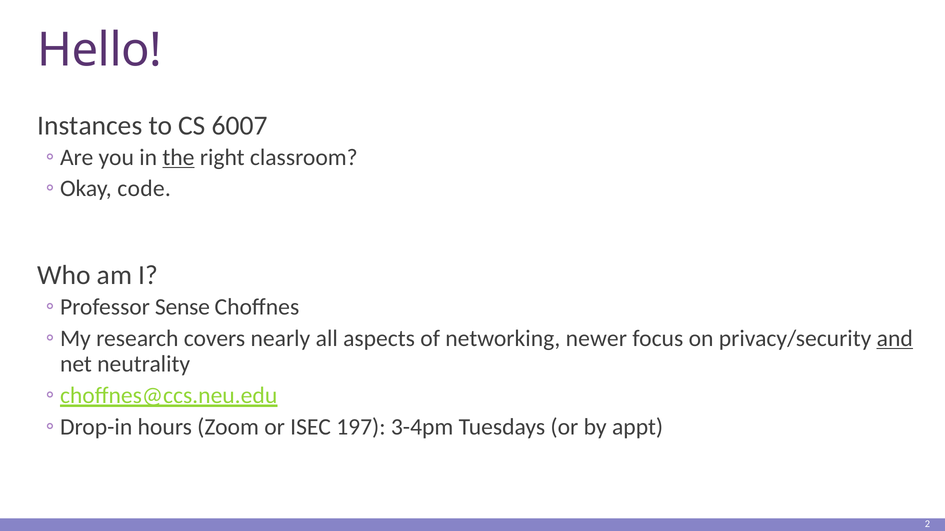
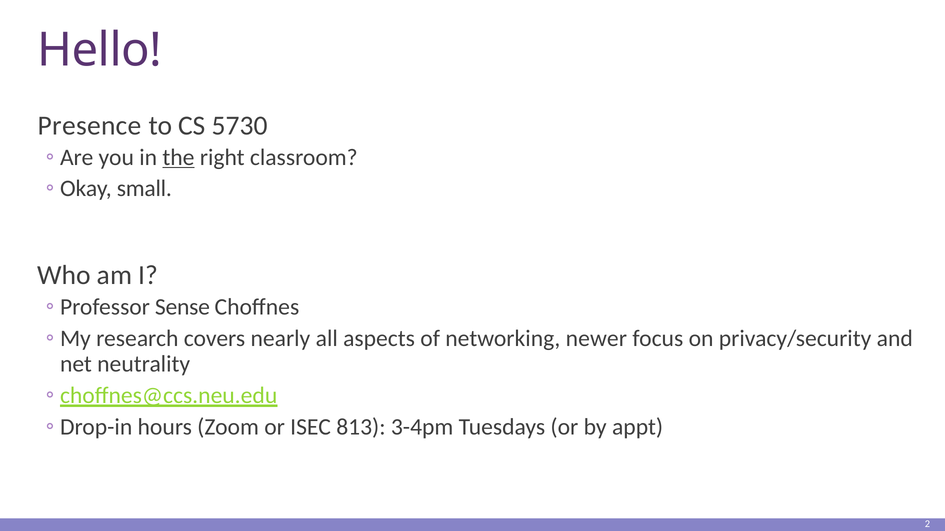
Instances: Instances -> Presence
6007: 6007 -> 5730
code: code -> small
and underline: present -> none
197: 197 -> 813
